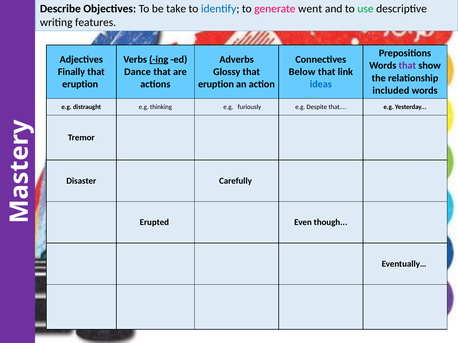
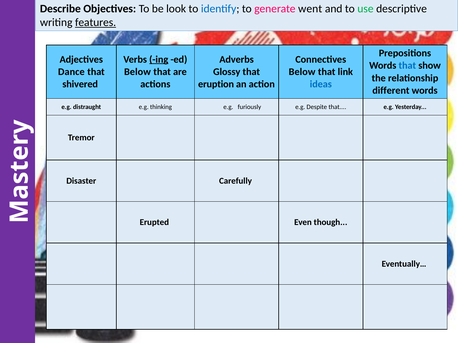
take: take -> look
features underline: none -> present
that at (407, 66) colour: purple -> blue
Finally: Finally -> Dance
Dance at (137, 72): Dance -> Below
eruption at (80, 84): eruption -> shivered
included: included -> different
